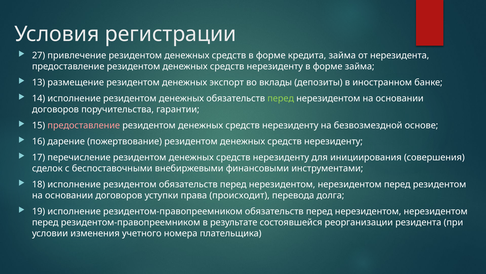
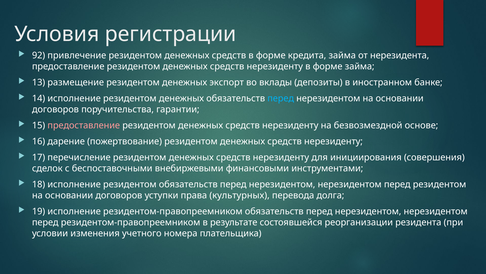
27: 27 -> 92
перед at (281, 98) colour: light green -> light blue
происходит: происходит -> культурных
